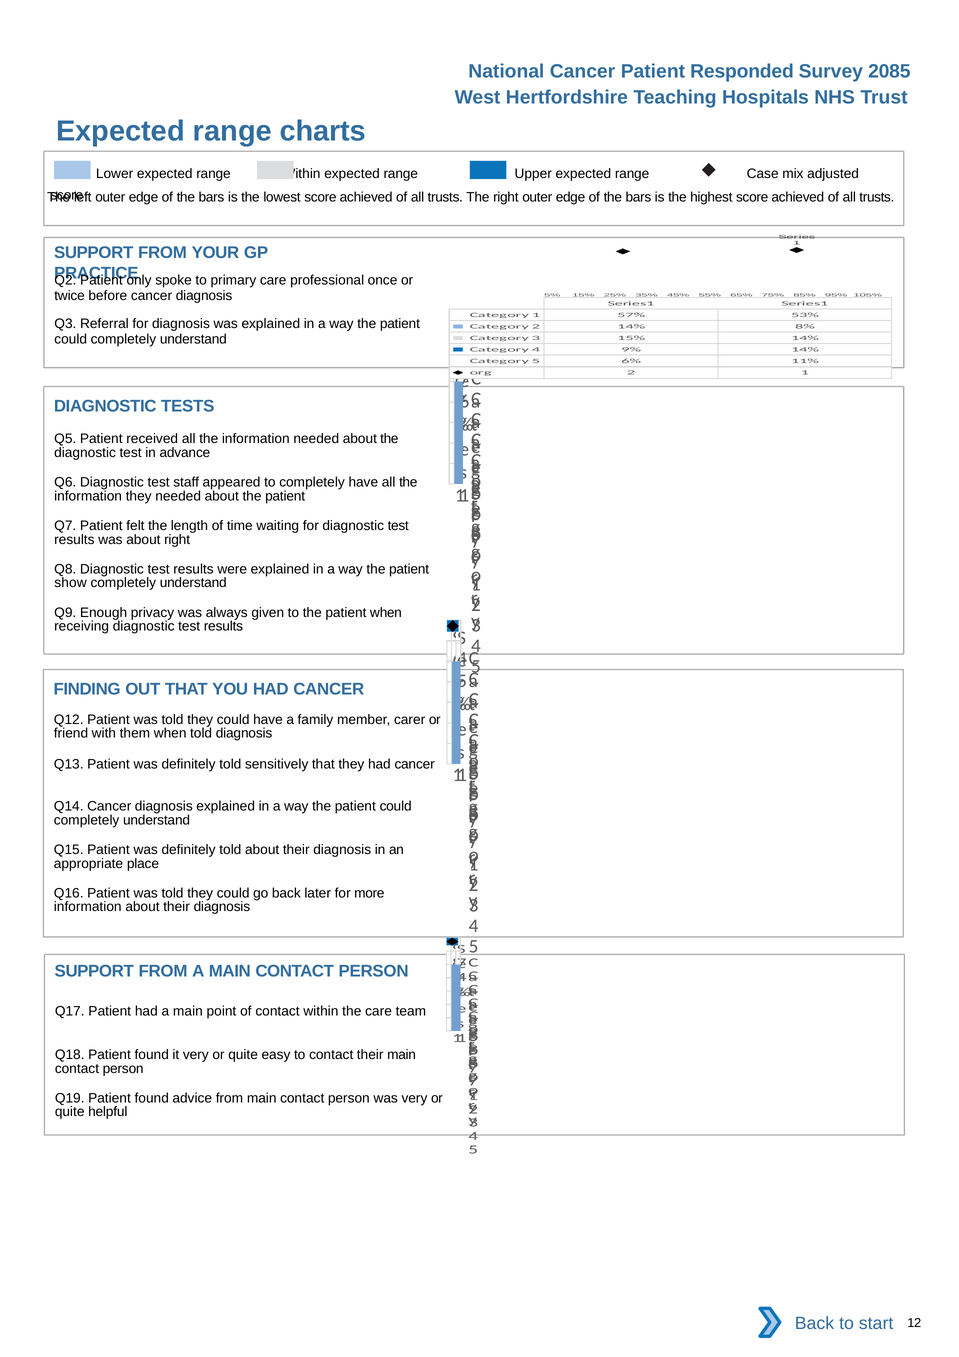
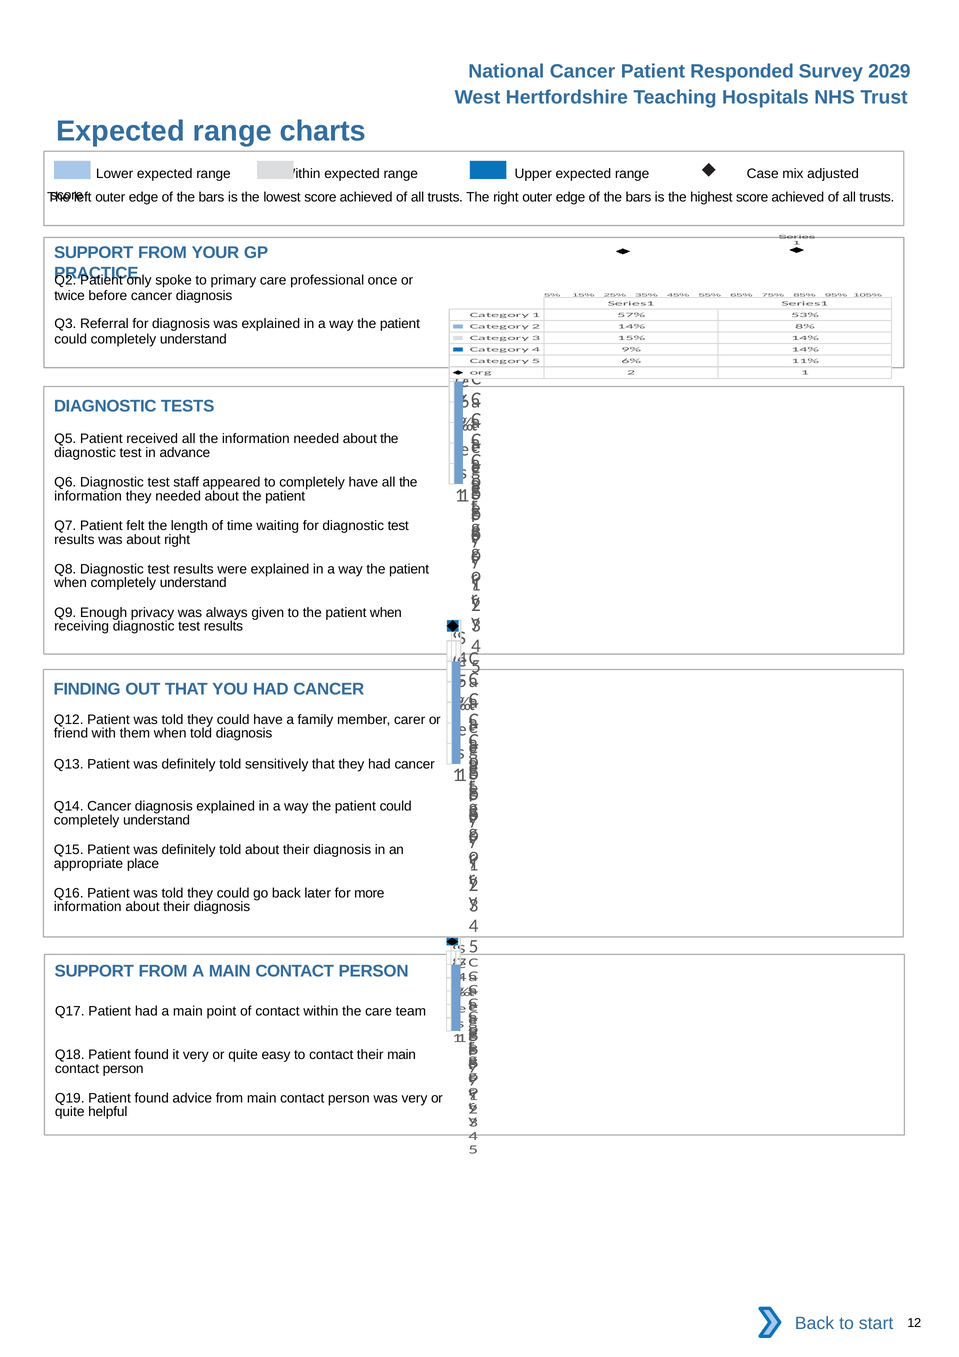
2085: 2085 -> 2029
show at (71, 583): show -> when
